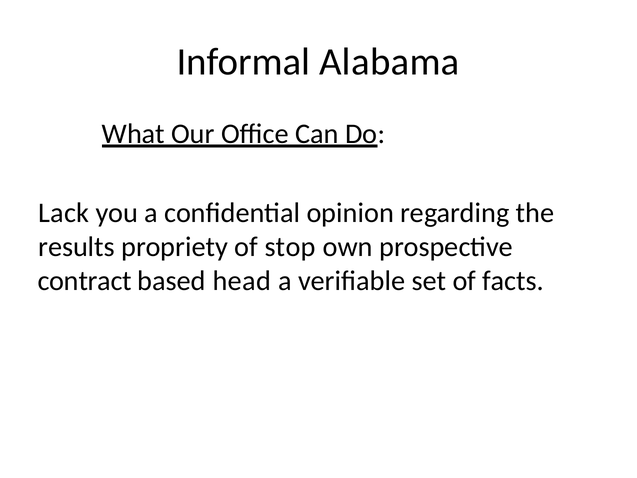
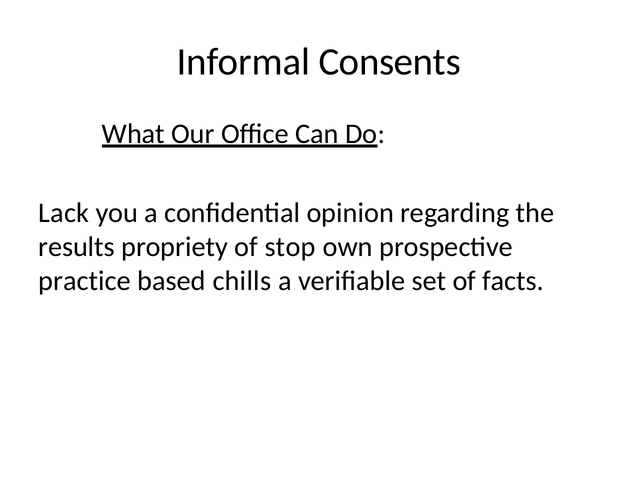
Alabama: Alabama -> Consents
contract: contract -> practice
head: head -> chills
